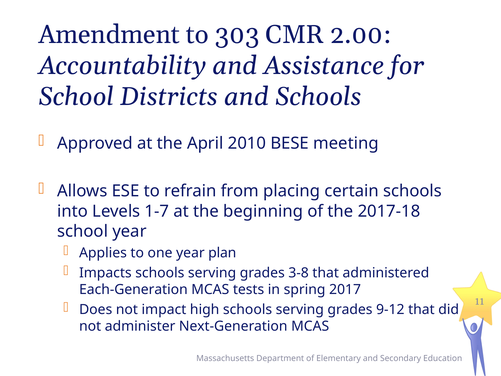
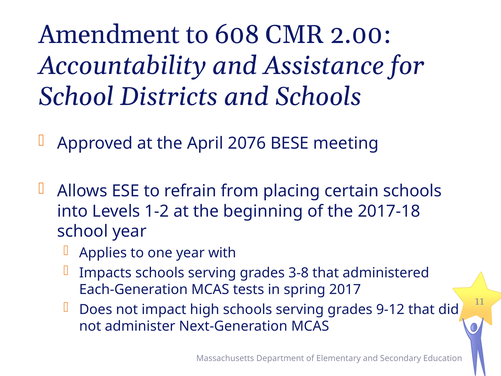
303: 303 -> 608
2010: 2010 -> 2076
1-7: 1-7 -> 1-2
plan: plan -> with
